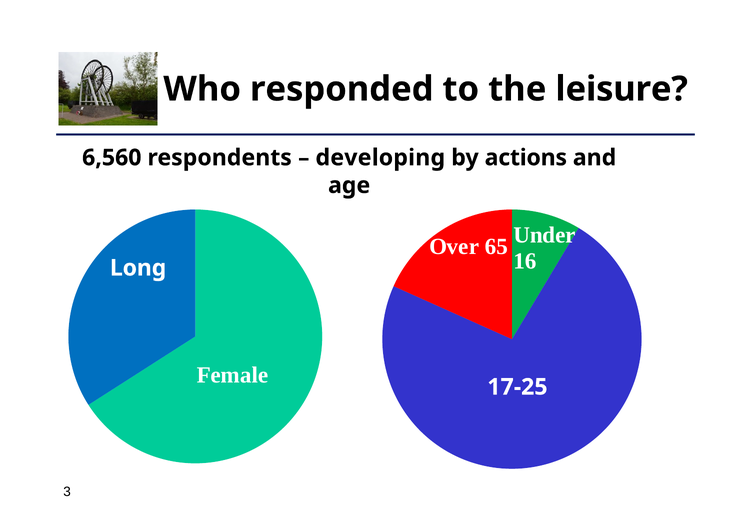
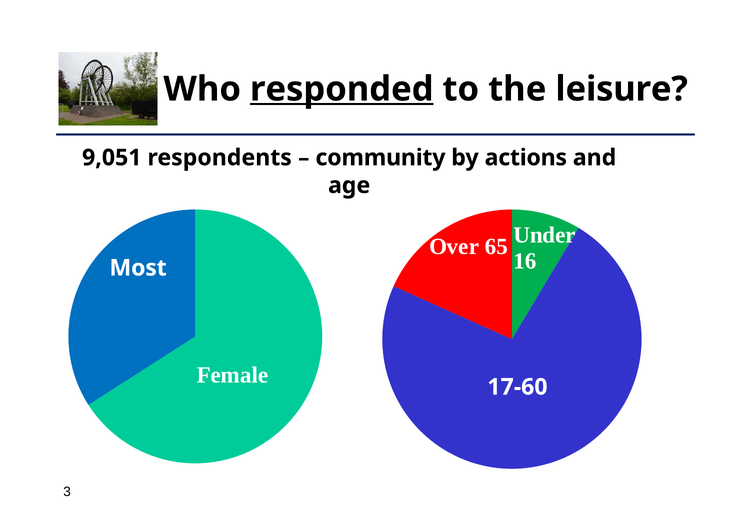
responded underline: none -> present
6,560: 6,560 -> 9,051
developing: developing -> community
Long: Long -> Most
17-25: 17-25 -> 17-60
